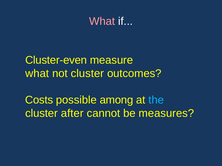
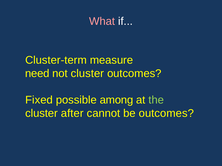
Cluster-even: Cluster-even -> Cluster-term
what at (37, 74): what -> need
Costs: Costs -> Fixed
the colour: light blue -> light green
be measures: measures -> outcomes
